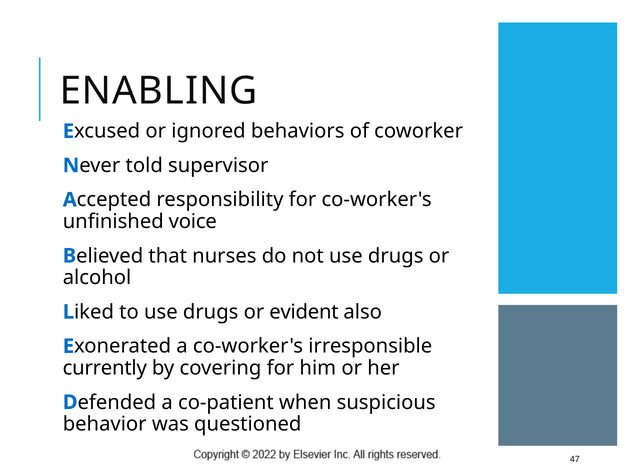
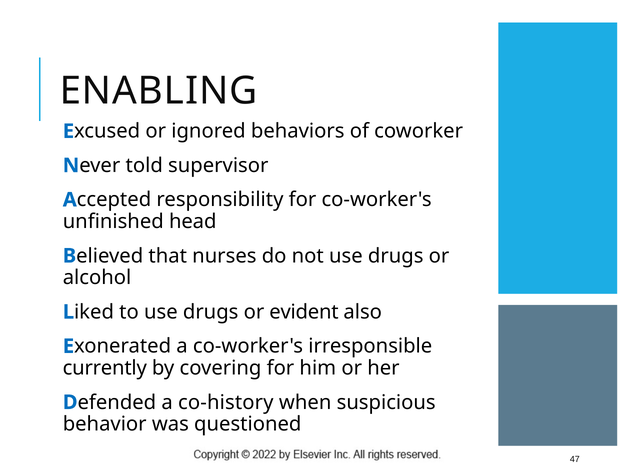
voice: voice -> head
co-patient: co-patient -> co-history
